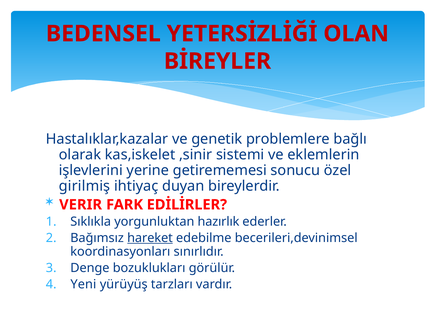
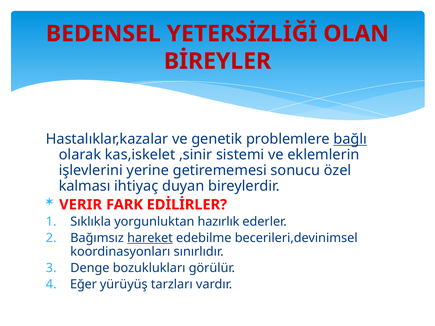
bağlı underline: none -> present
girilmiş: girilmiş -> kalması
Yeni: Yeni -> Eğer
